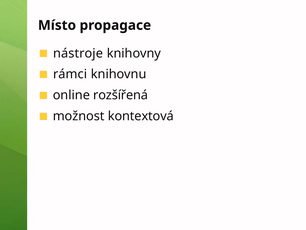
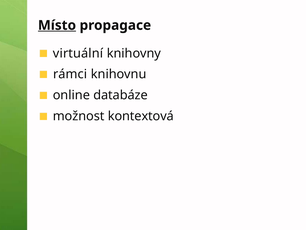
Místo underline: none -> present
nástroje: nástroje -> virtuální
rozšířená: rozšířená -> databáze
